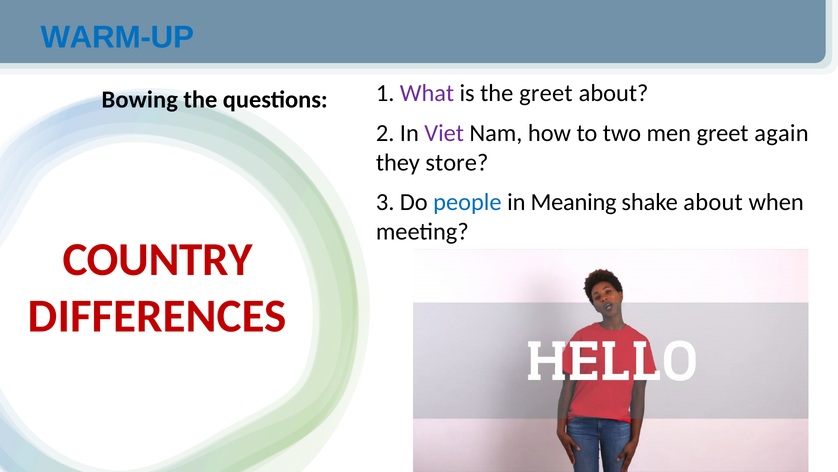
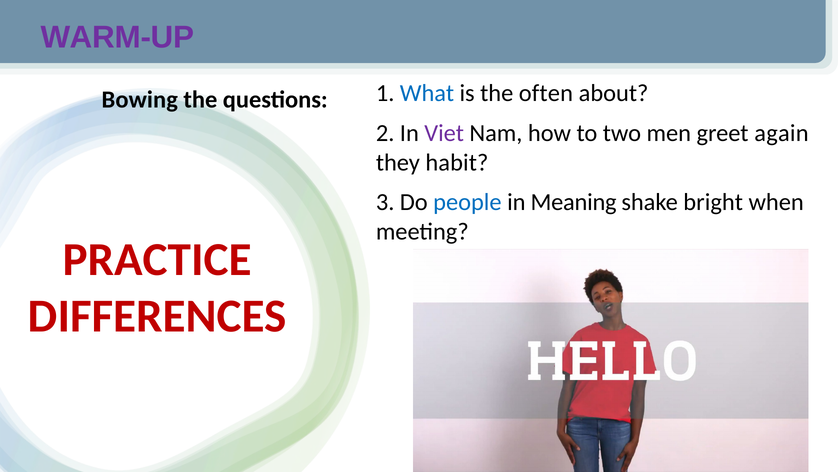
WARM-UP colour: blue -> purple
What colour: purple -> blue
the greet: greet -> often
store: store -> habit
shake about: about -> bright
COUNTRY: COUNTRY -> PRACTICE
